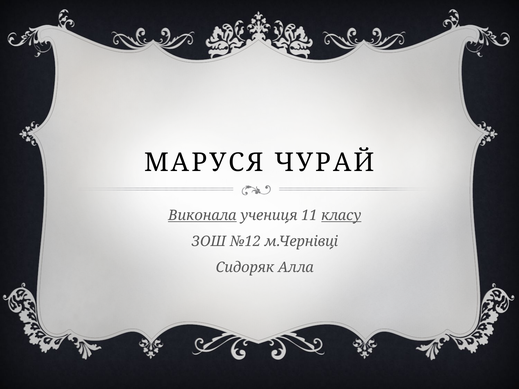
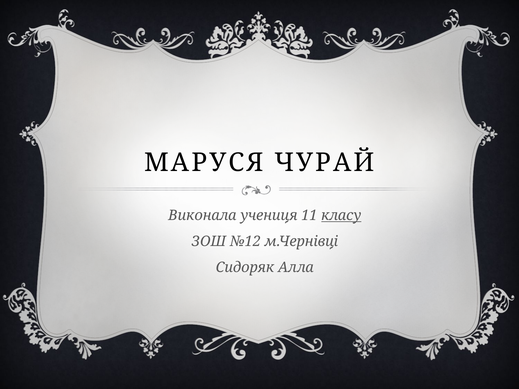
Виконала underline: present -> none
